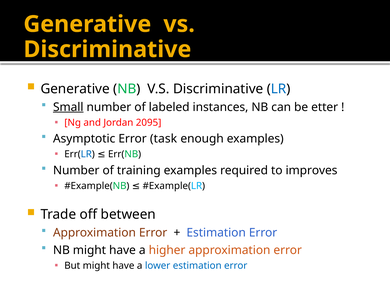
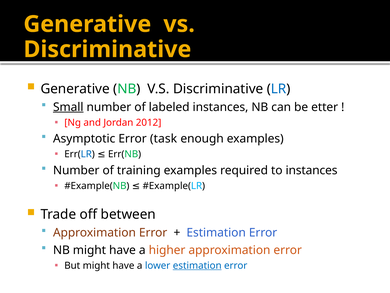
2095: 2095 -> 2012
to improves: improves -> instances
estimation at (197, 265) underline: none -> present
